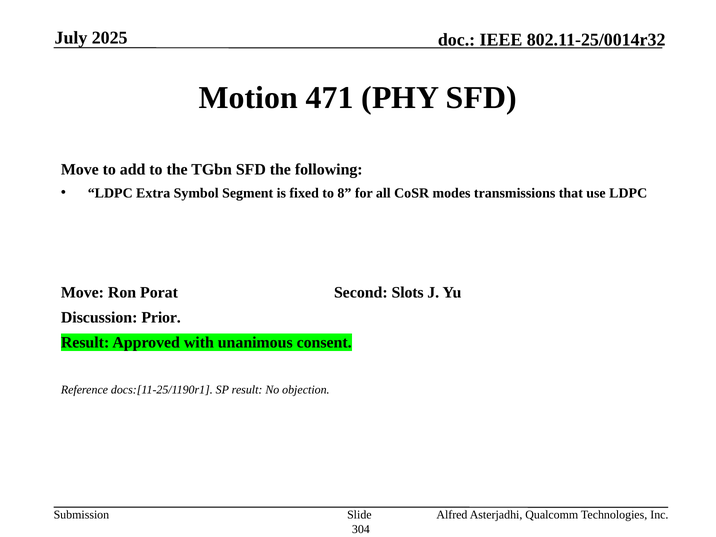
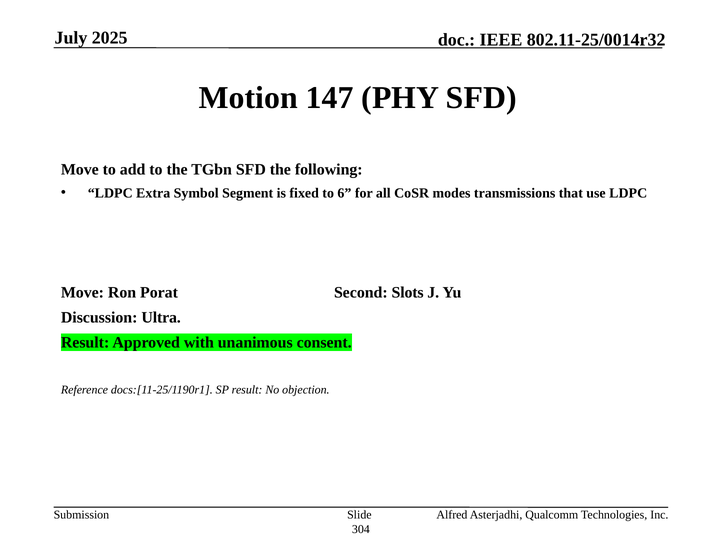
471: 471 -> 147
8: 8 -> 6
Prior: Prior -> Ultra
